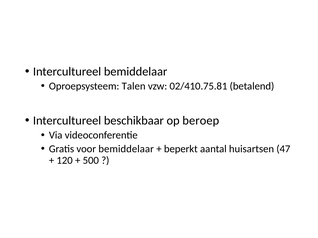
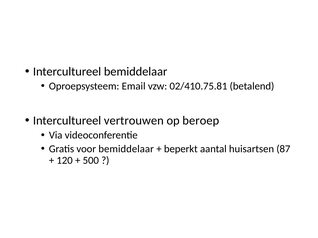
Talen: Talen -> Email
beschikbaar: beschikbaar -> vertrouwen
47: 47 -> 87
